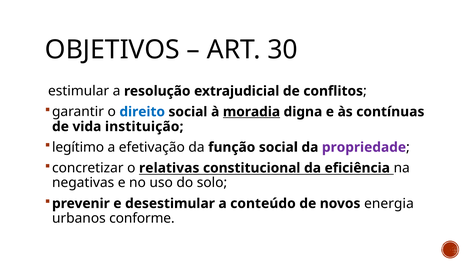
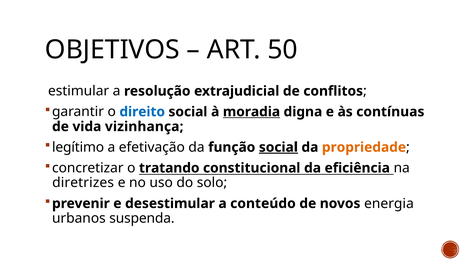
30: 30 -> 50
instituição: instituição -> vizinhança
social at (278, 148) underline: none -> present
propriedade colour: purple -> orange
relativas: relativas -> tratando
negativas: negativas -> diretrizes
conforme: conforme -> suspenda
